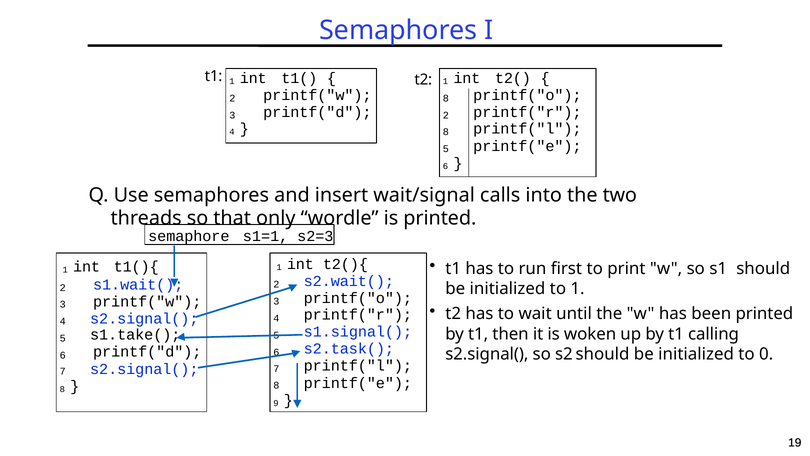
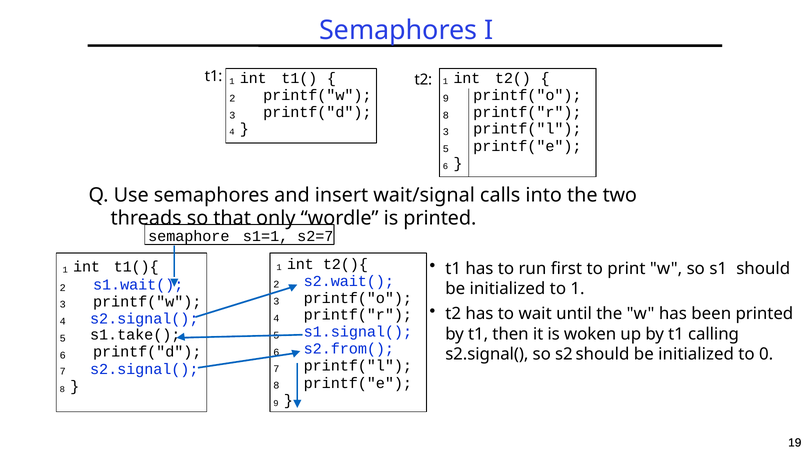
printf("w 8: 8 -> 9
printf("d 2: 2 -> 8
8 at (446, 132): 8 -> 3
s2=3: s2=3 -> s2=7
s2.task(: s2.task( -> s2.from(
